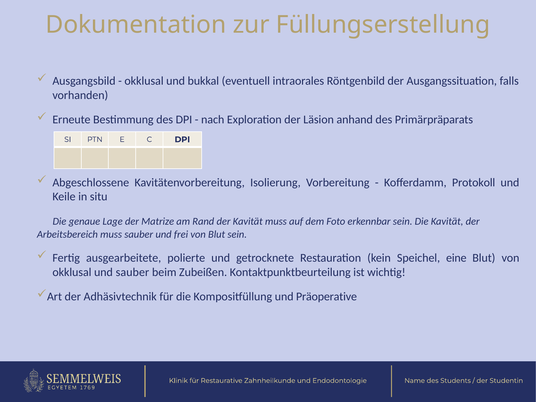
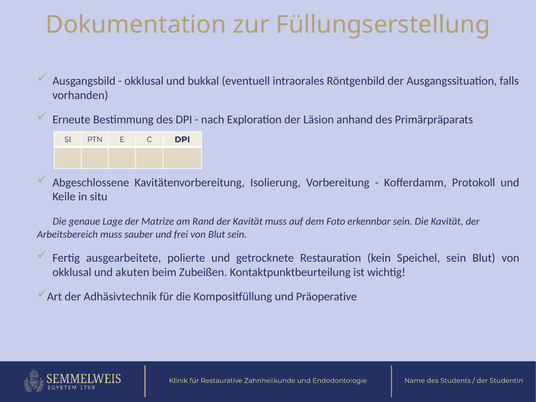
Speichel eine: eine -> sein
und sauber: sauber -> akuten
